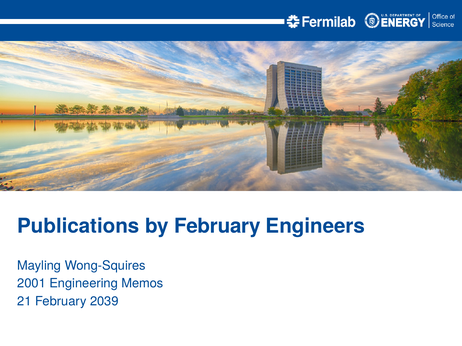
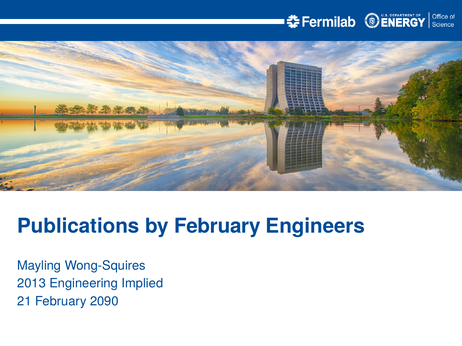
2001: 2001 -> 2013
Memos: Memos -> Implied
2039: 2039 -> 2090
